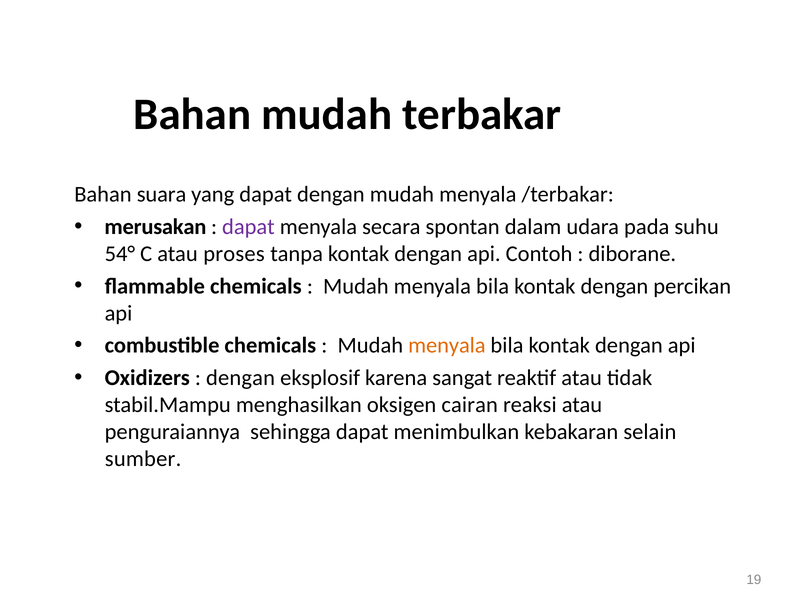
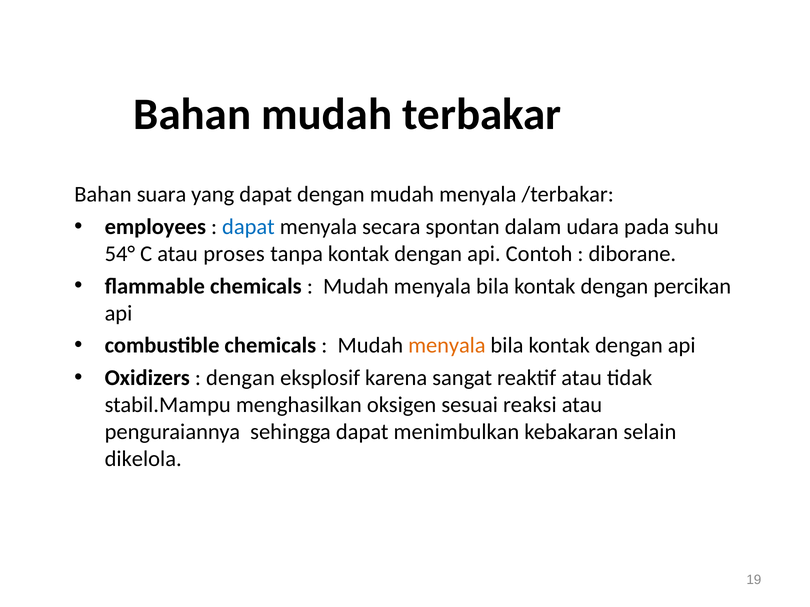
merusakan: merusakan -> employees
dapat at (248, 227) colour: purple -> blue
cairan: cairan -> sesuai
sumber: sumber -> dikelola
